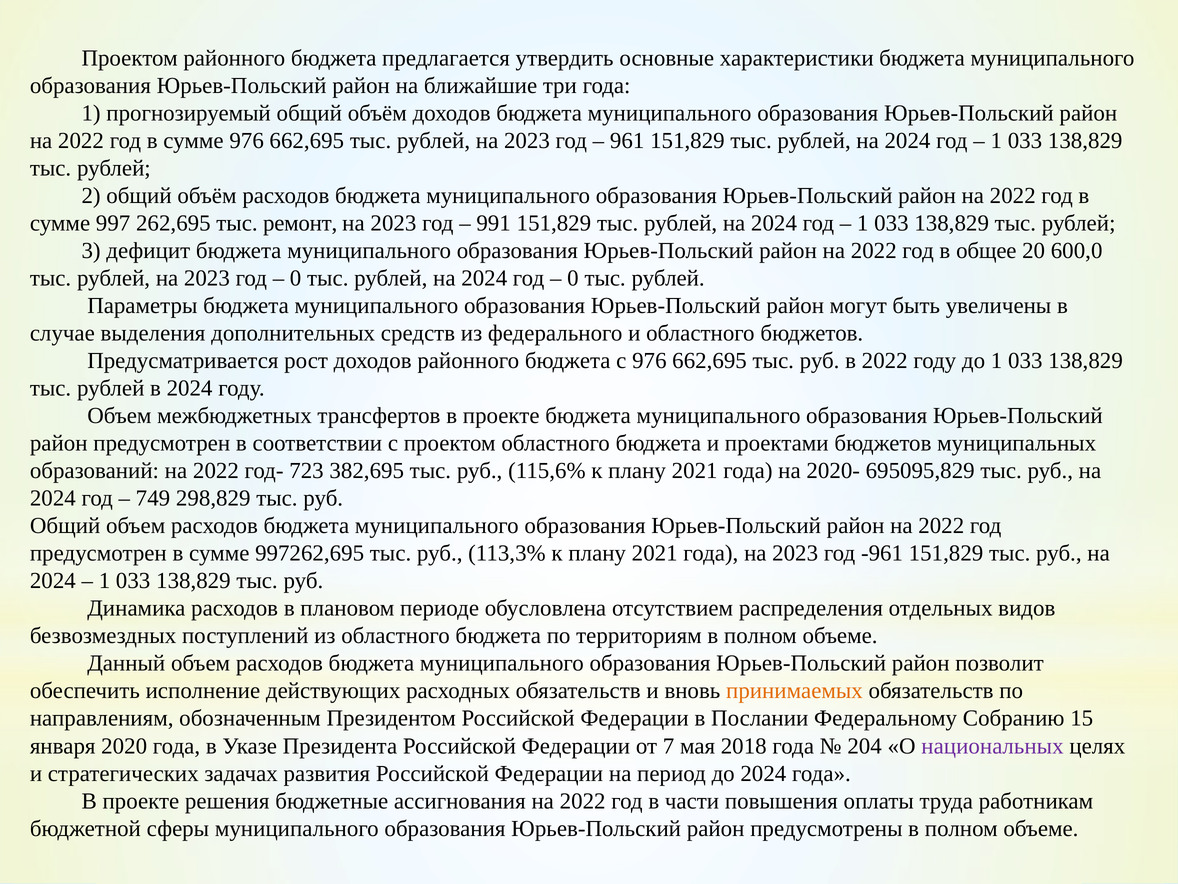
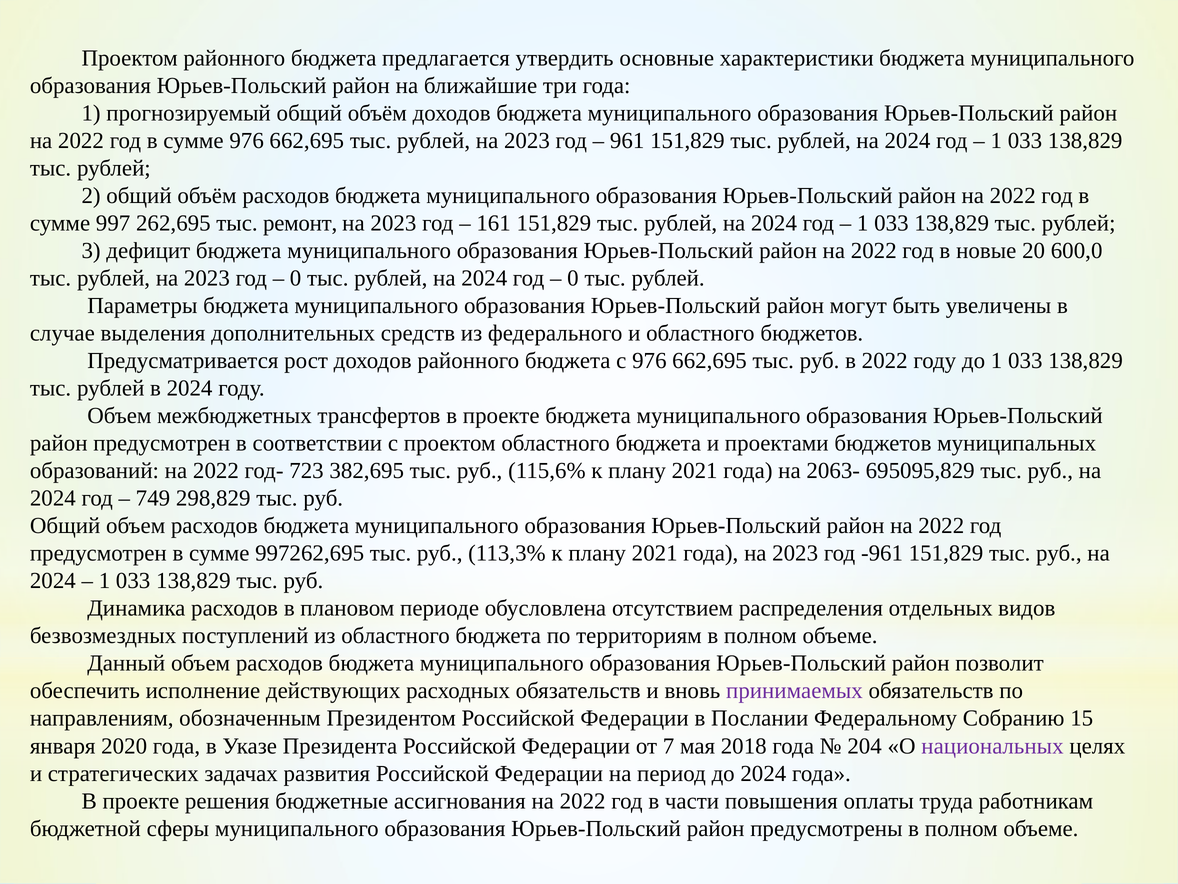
991: 991 -> 161
общее: общее -> новые
2020-: 2020- -> 2063-
принимаемых colour: orange -> purple
